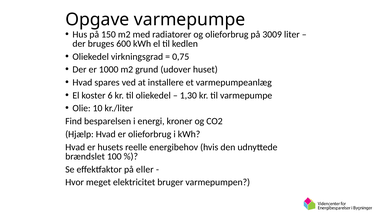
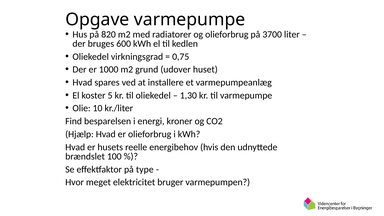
150: 150 -> 820
3009: 3009 -> 3700
6: 6 -> 5
eller: eller -> type
